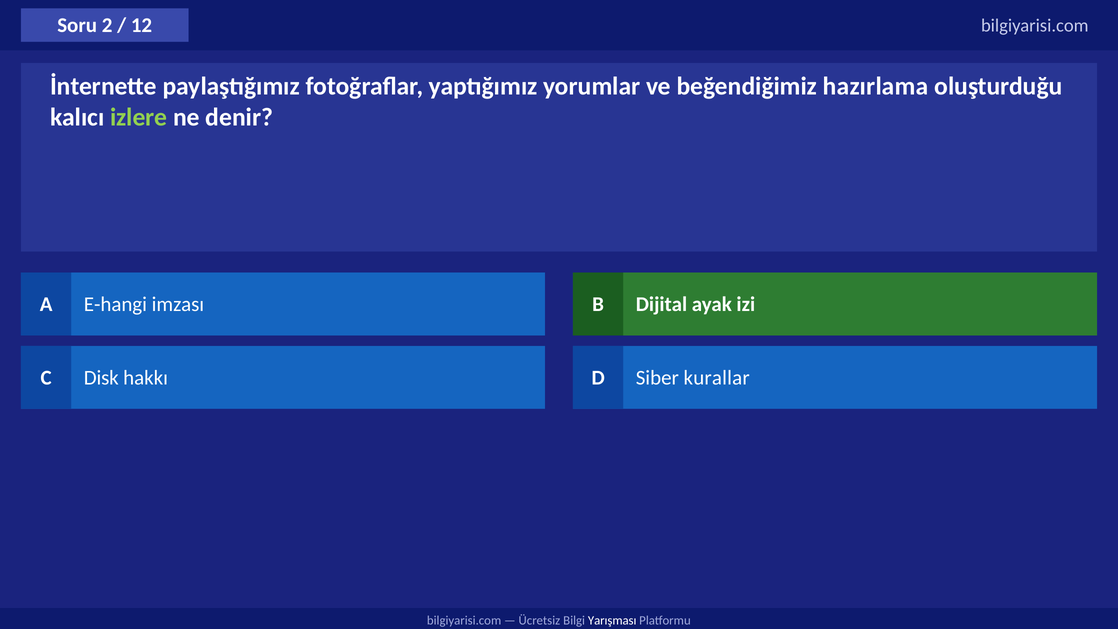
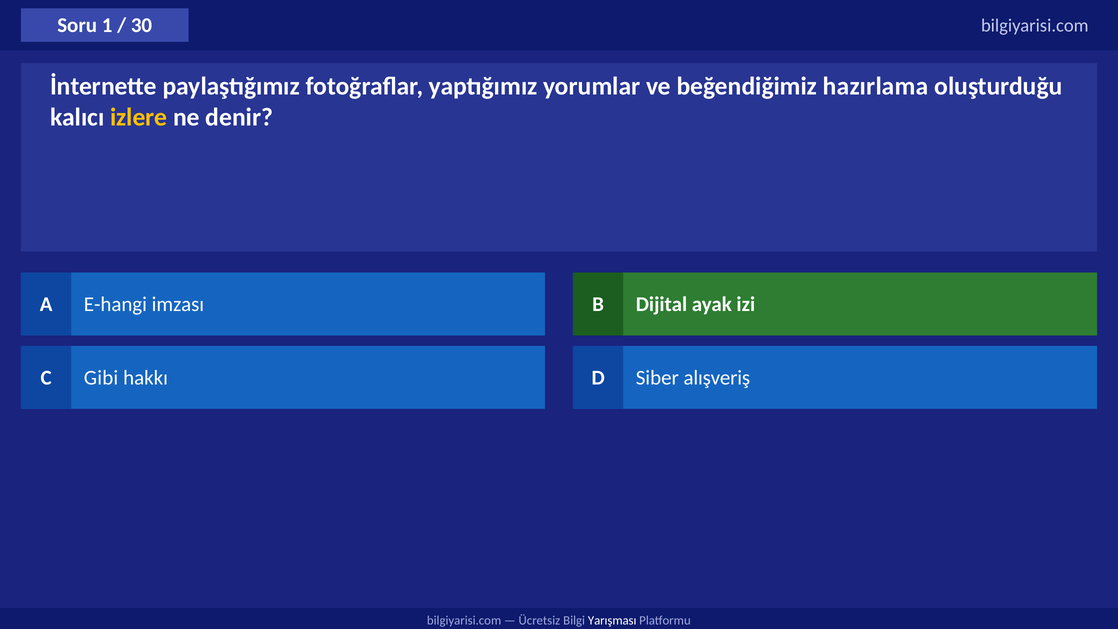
2: 2 -> 1
12: 12 -> 30
izlere colour: light green -> yellow
Disk: Disk -> Gibi
kurallar: kurallar -> alışveriş
